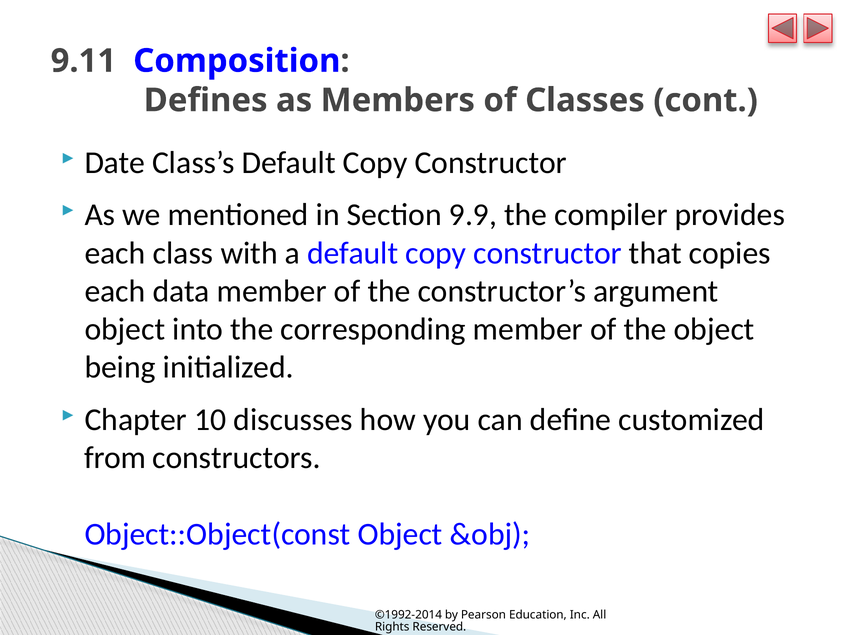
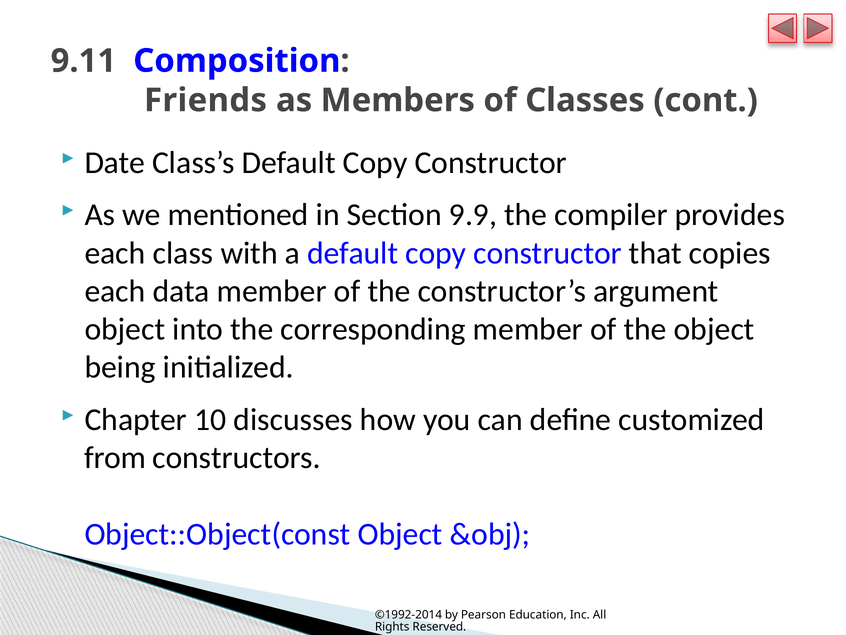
Defines: Defines -> Friends
